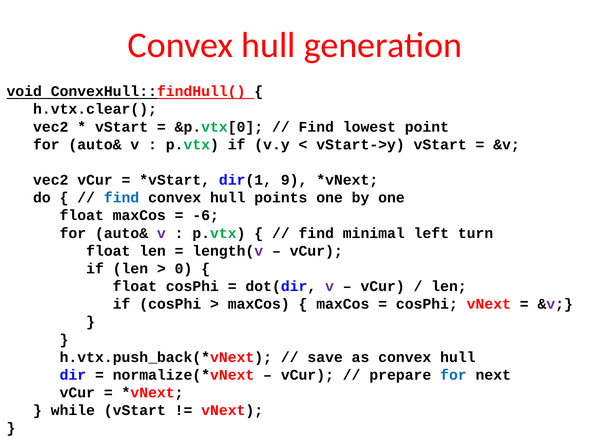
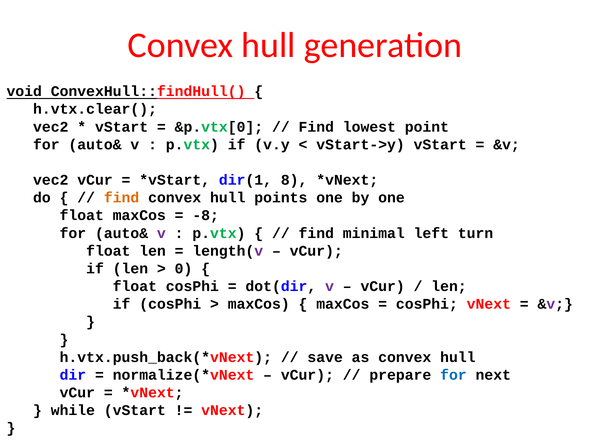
9: 9 -> 8
find at (122, 197) colour: blue -> orange
-6: -6 -> -8
